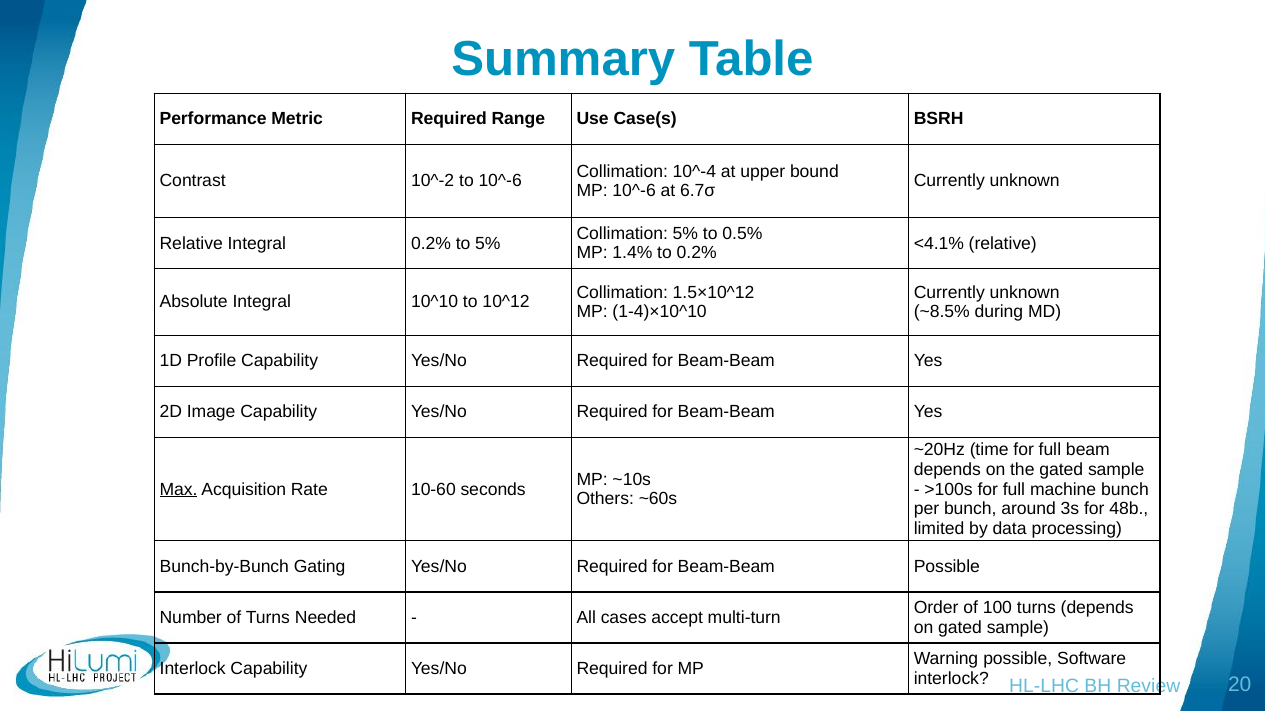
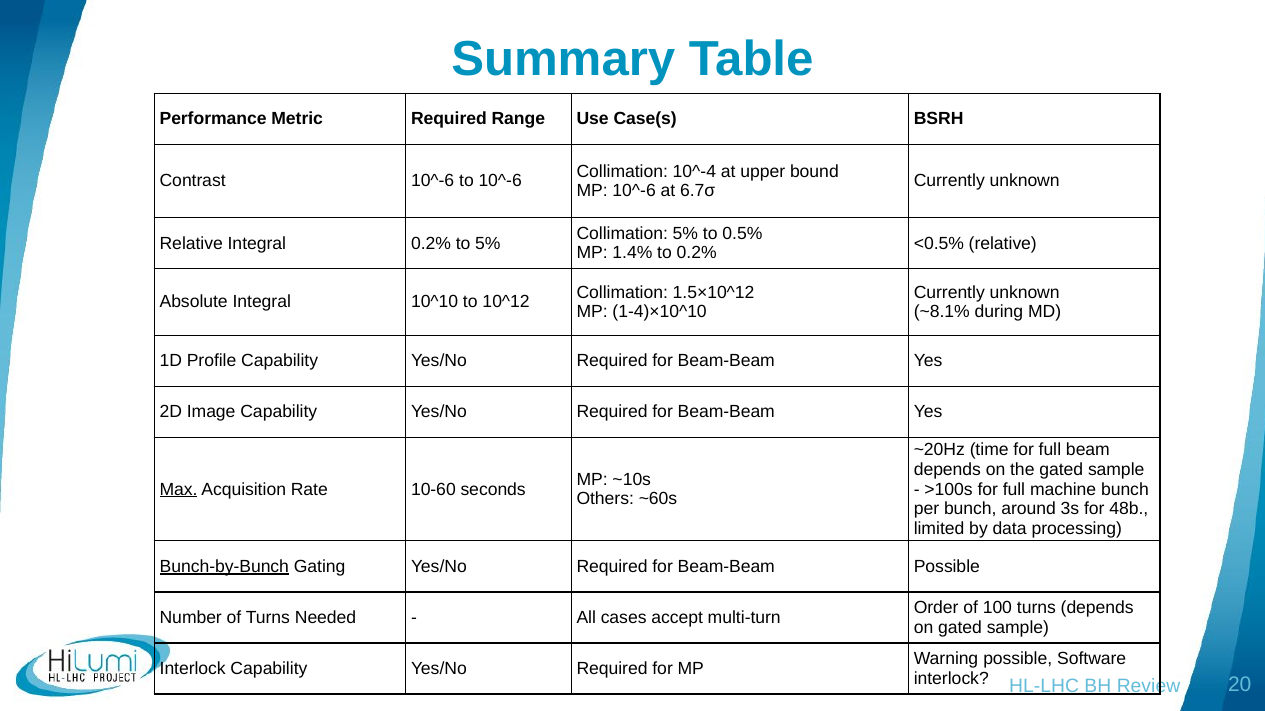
Contrast 10^-2: 10^-2 -> 10^-6
<4.1%: <4.1% -> <0.5%
~8.5%: ~8.5% -> ~8.1%
Bunch-by-Bunch underline: none -> present
